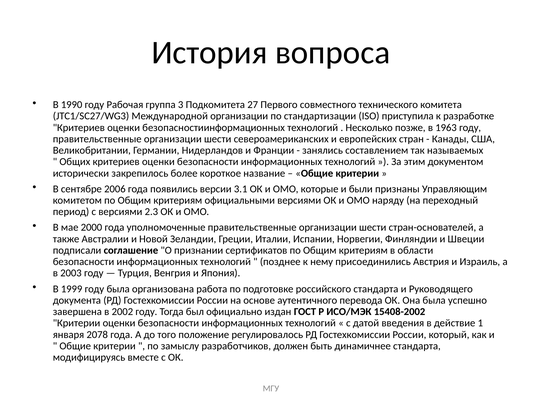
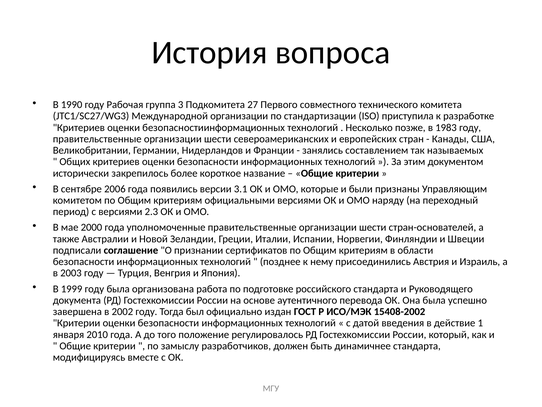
1963: 1963 -> 1983
2078: 2078 -> 2010
